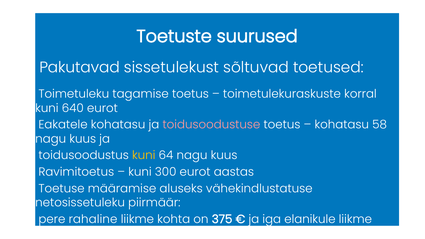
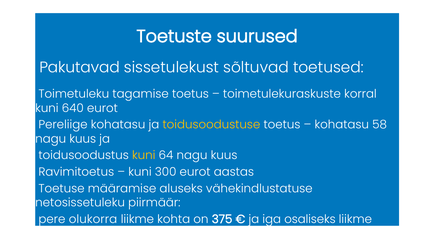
Eakatele: Eakatele -> Pereliige
toidusoodustuse colour: pink -> yellow
rahaline: rahaline -> olukorra
elanikule: elanikule -> osaliseks
